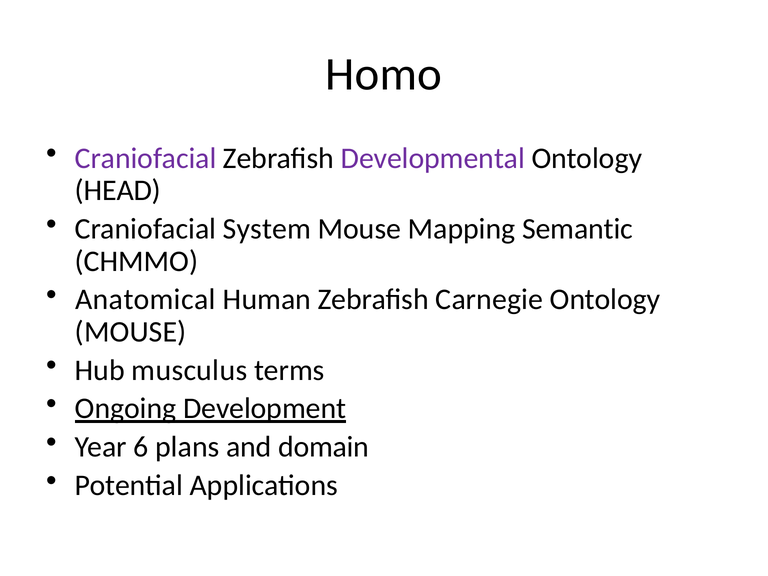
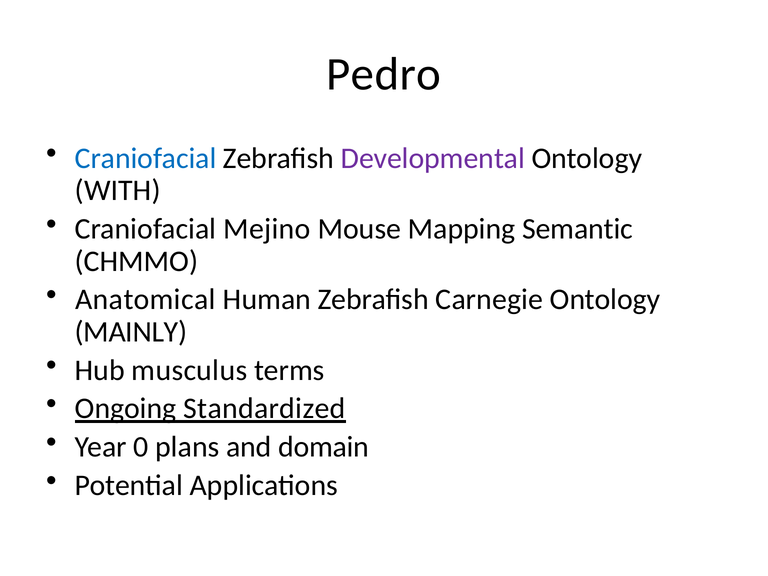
Homo: Homo -> Pedro
Craniofacial at (146, 158) colour: purple -> blue
HEAD: HEAD -> WITH
System: System -> Mejino
MOUSE at (131, 332): MOUSE -> MAINLY
Development: Development -> Standardized
6: 6 -> 0
